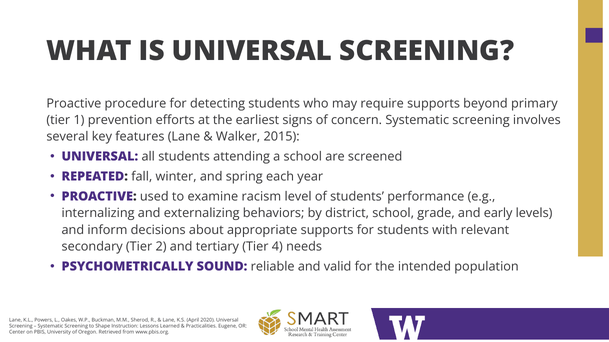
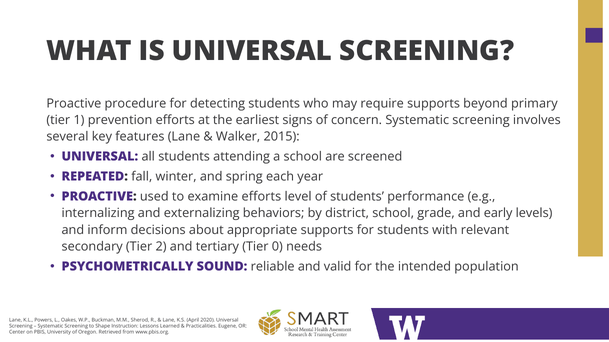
examine racism: racism -> efforts
4: 4 -> 0
